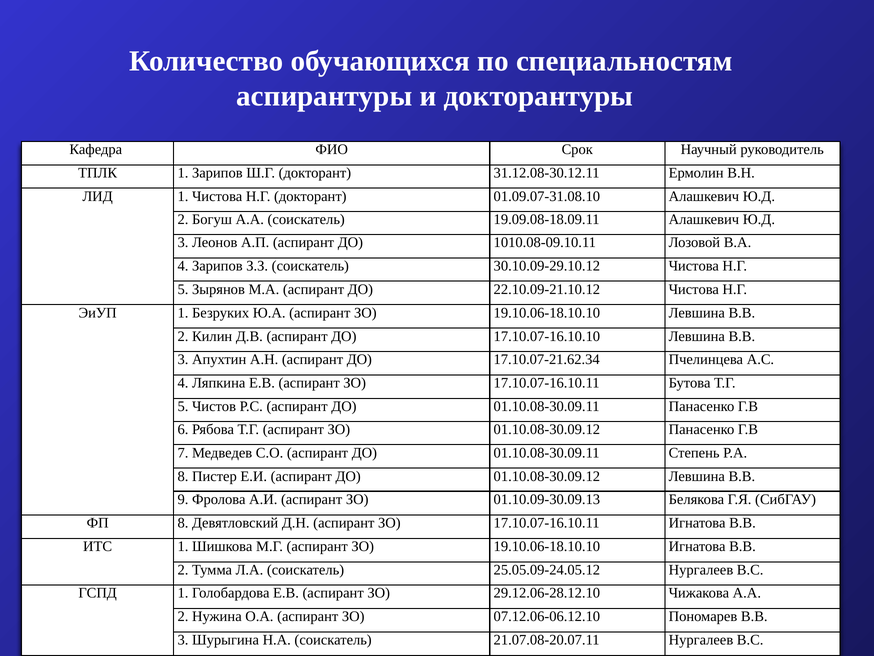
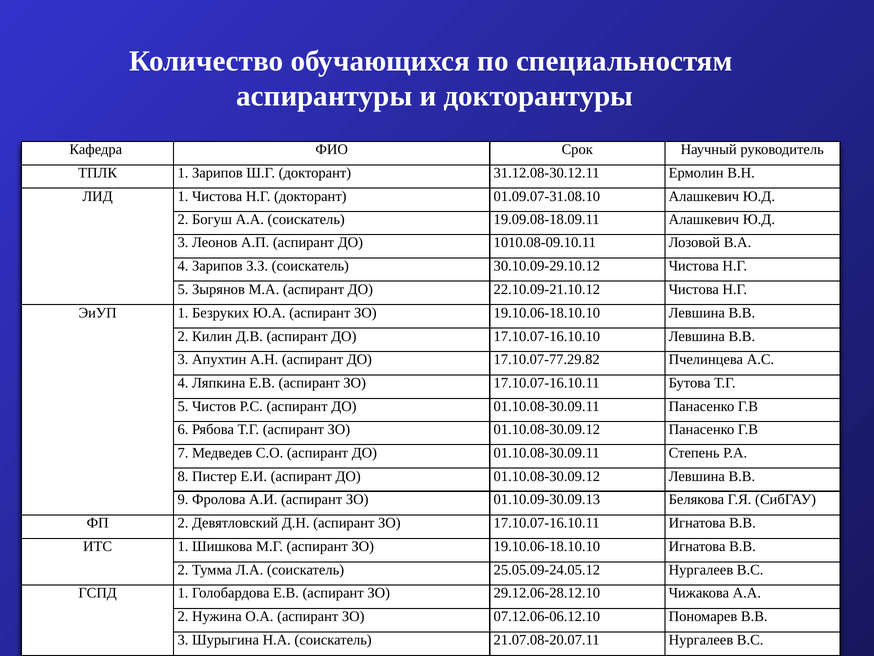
17.10.07-21.62.34: 17.10.07-21.62.34 -> 17.10.07-77.29.82
ФП 8: 8 -> 2
